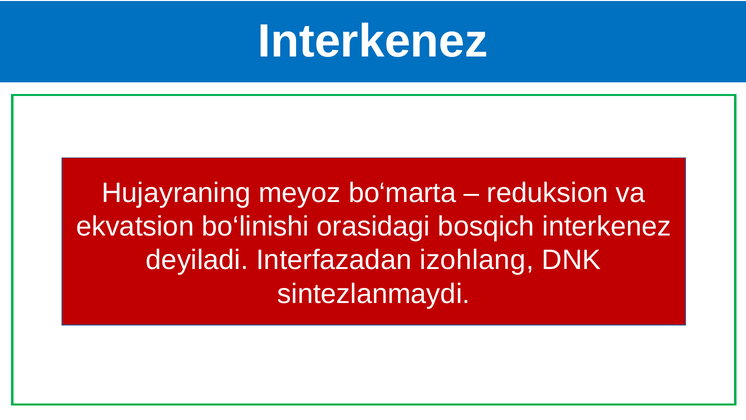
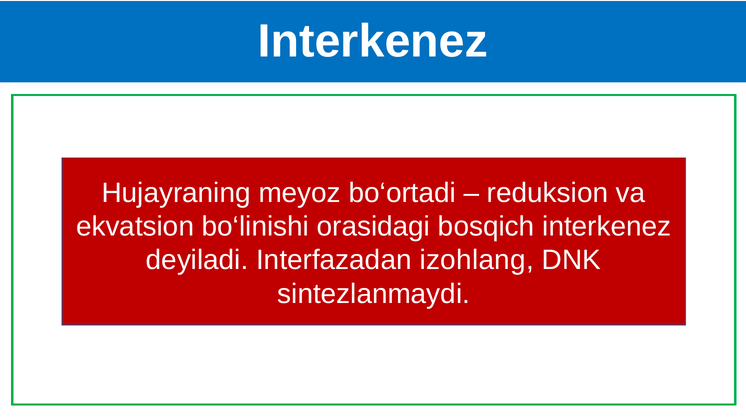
bo‘marta: bo‘marta -> bo‘ortadi
